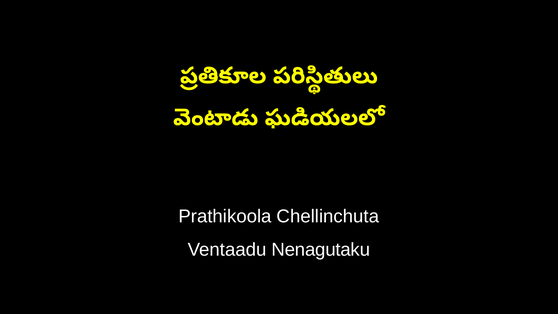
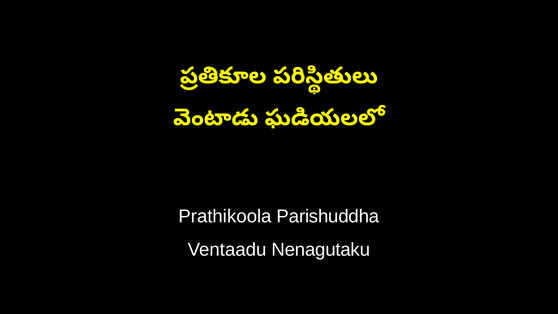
Chellinchuta: Chellinchuta -> Parishuddha
